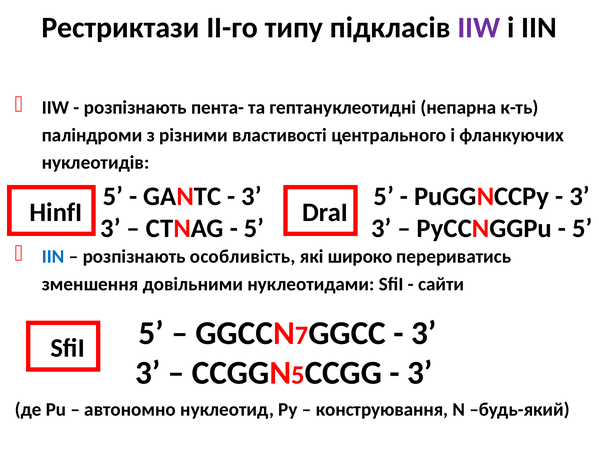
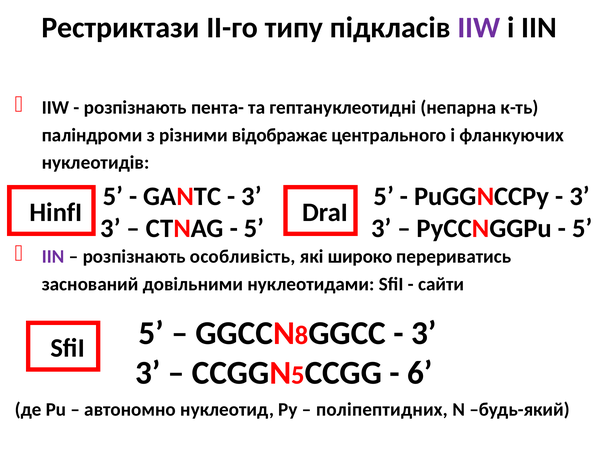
властивості: властивості -> відображає
ІІN colour: blue -> purple
зменшення: зменшення -> заснований
7: 7 -> 8
3 at (420, 373): 3 -> 6
конструювання: конструювання -> поліпептидних
